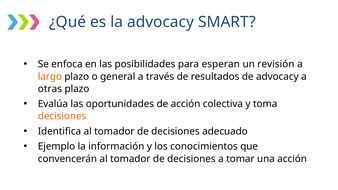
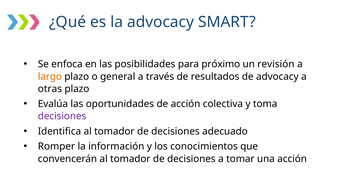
esperan: esperan -> próximo
decisiones at (62, 116) colour: orange -> purple
Ejemplo: Ejemplo -> Romper
